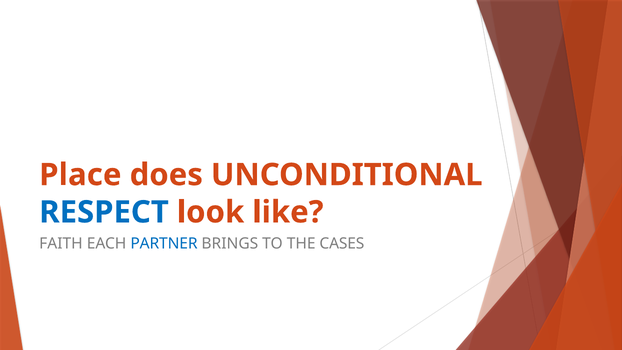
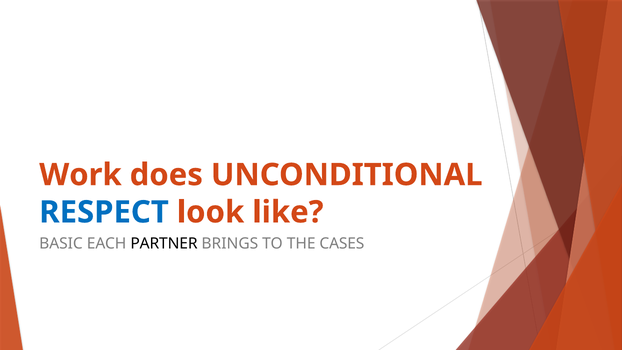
Place: Place -> Work
FAITH: FAITH -> BASIC
PARTNER colour: blue -> black
